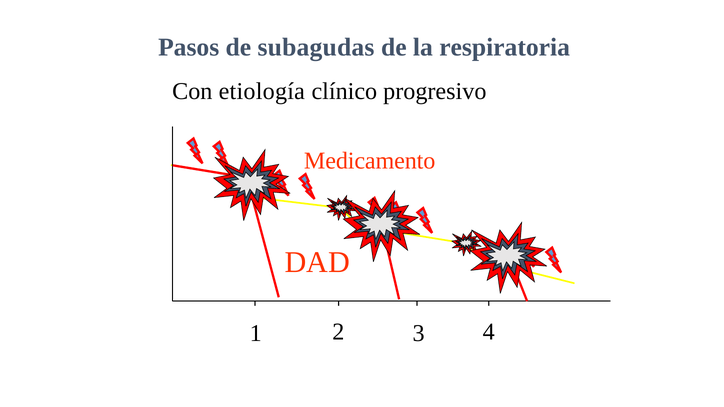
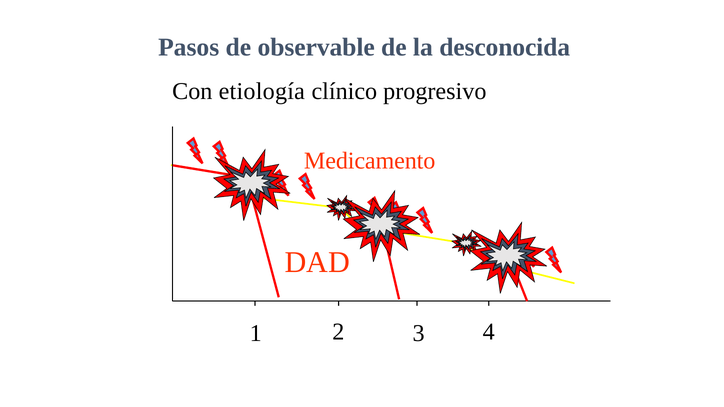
subagudas: subagudas -> observable
respiratoria: respiratoria -> desconocida
